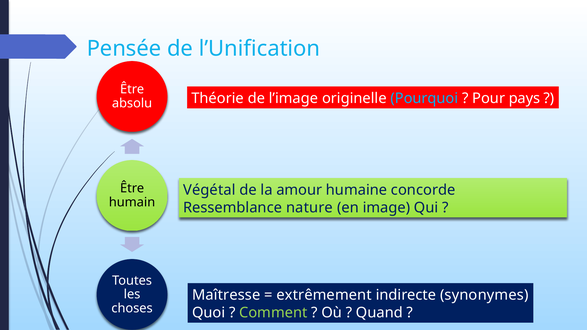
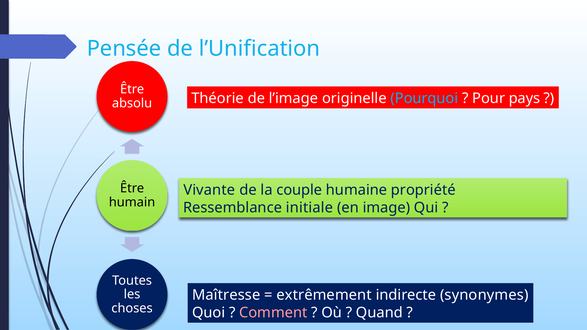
Végétal: Végétal -> Vivante
amour: amour -> couple
concorde: concorde -> propriété
nature: nature -> initiale
Comment colour: light green -> pink
